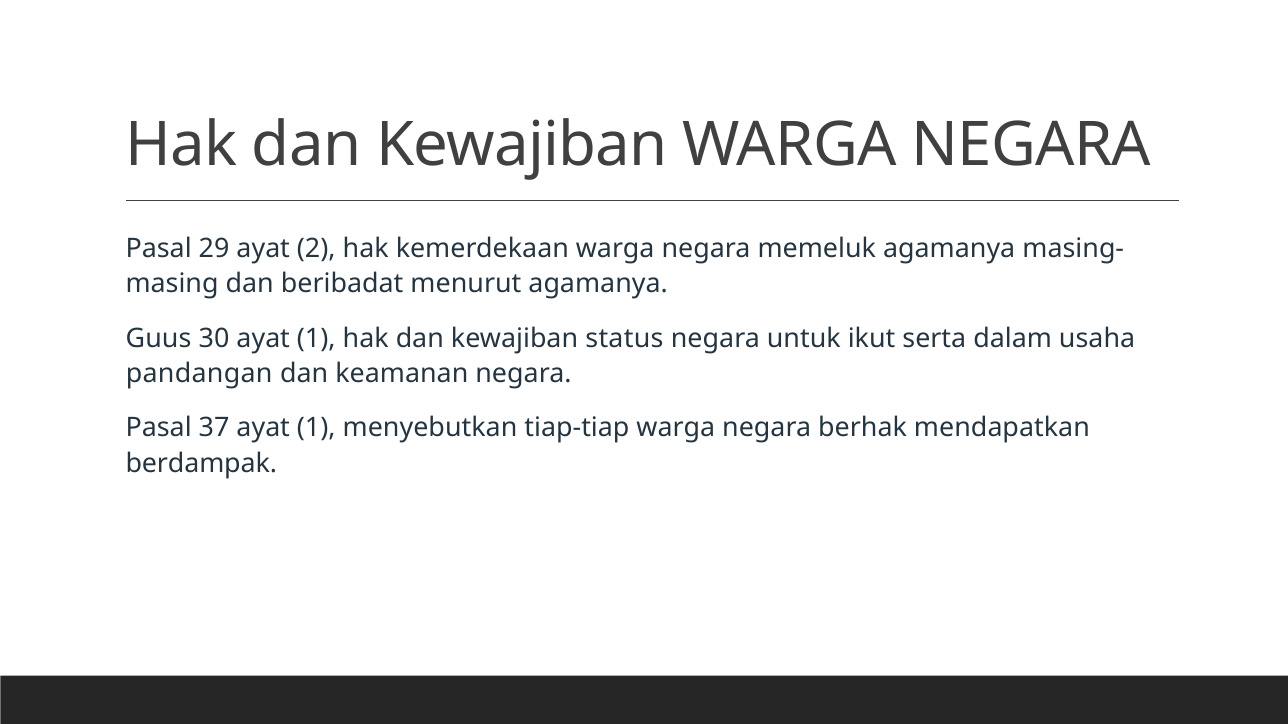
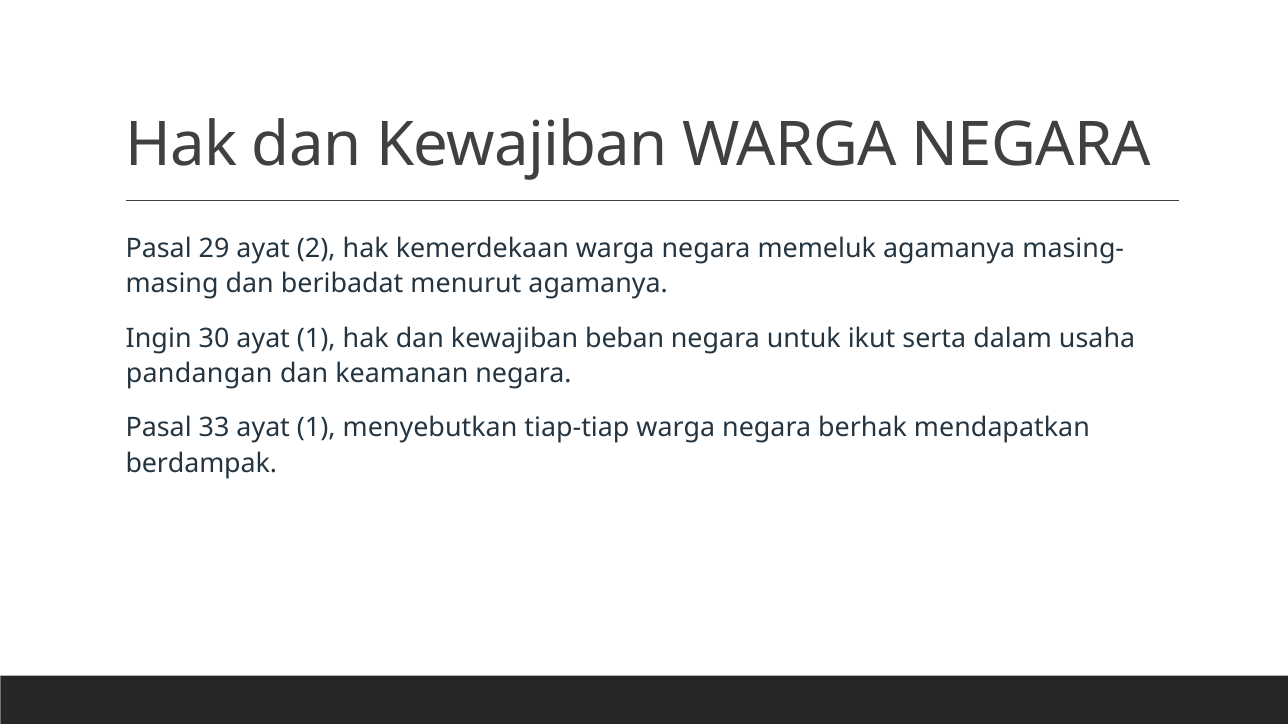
Guus: Guus -> Ingin
status: status -> beban
37: 37 -> 33
